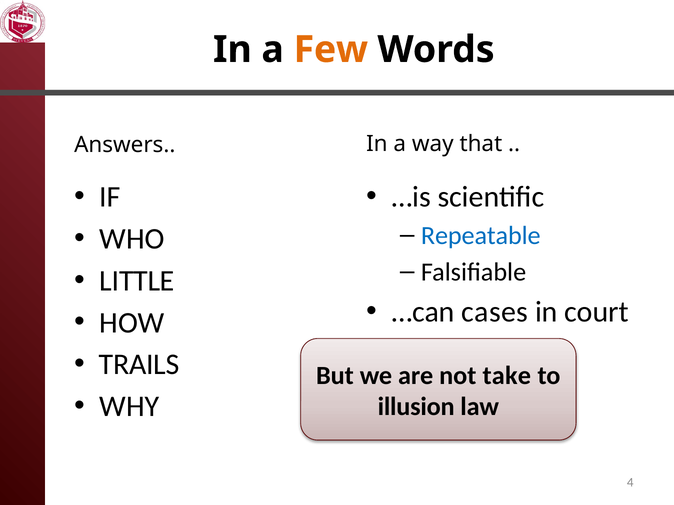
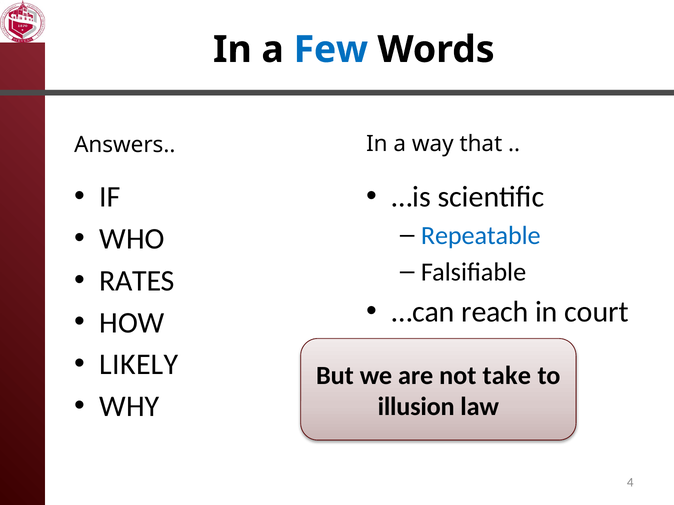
Few colour: orange -> blue
LITTLE: LITTLE -> RATES
cases: cases -> reach
TRAILS: TRAILS -> LIKELY
